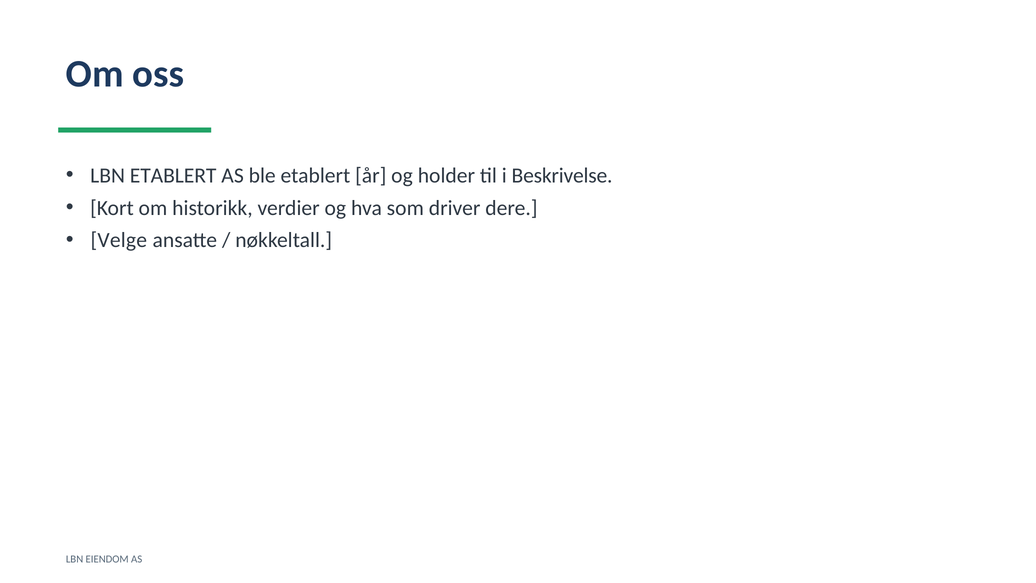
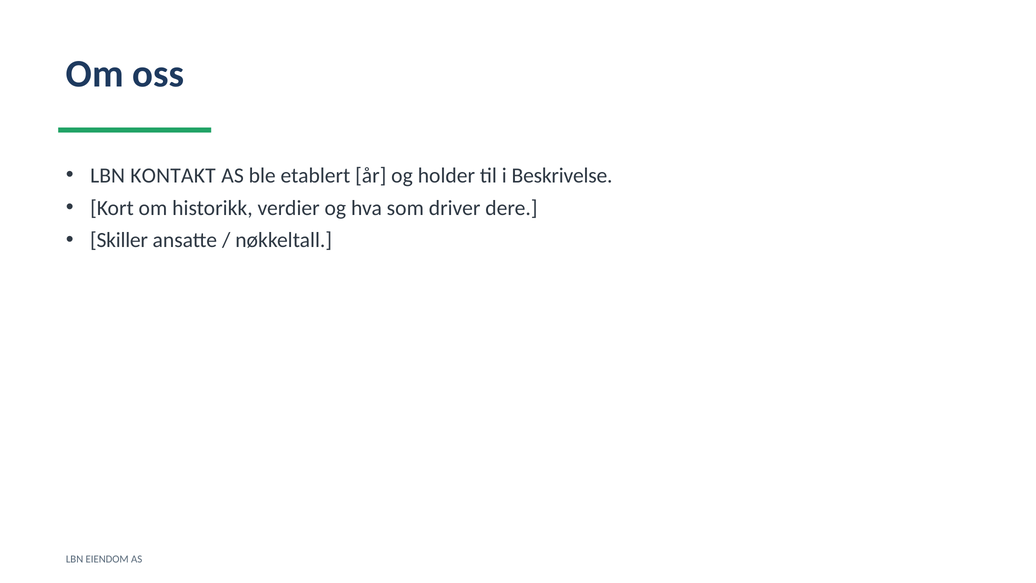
LBN ETABLERT: ETABLERT -> KONTAKT
Velge: Velge -> Skiller
